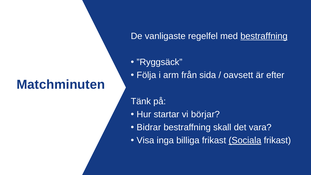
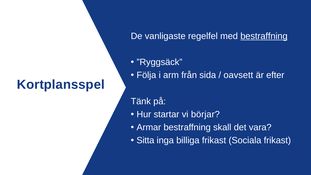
Matchminuten: Matchminuten -> Kortplansspel
Bidrar: Bidrar -> Armar
Visa: Visa -> Sitta
Sociala underline: present -> none
